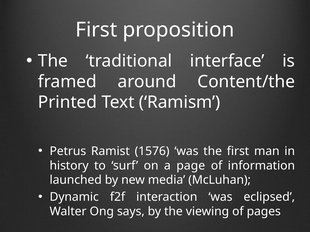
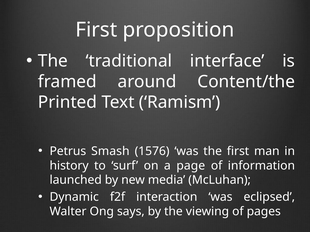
Ramist: Ramist -> Smash
